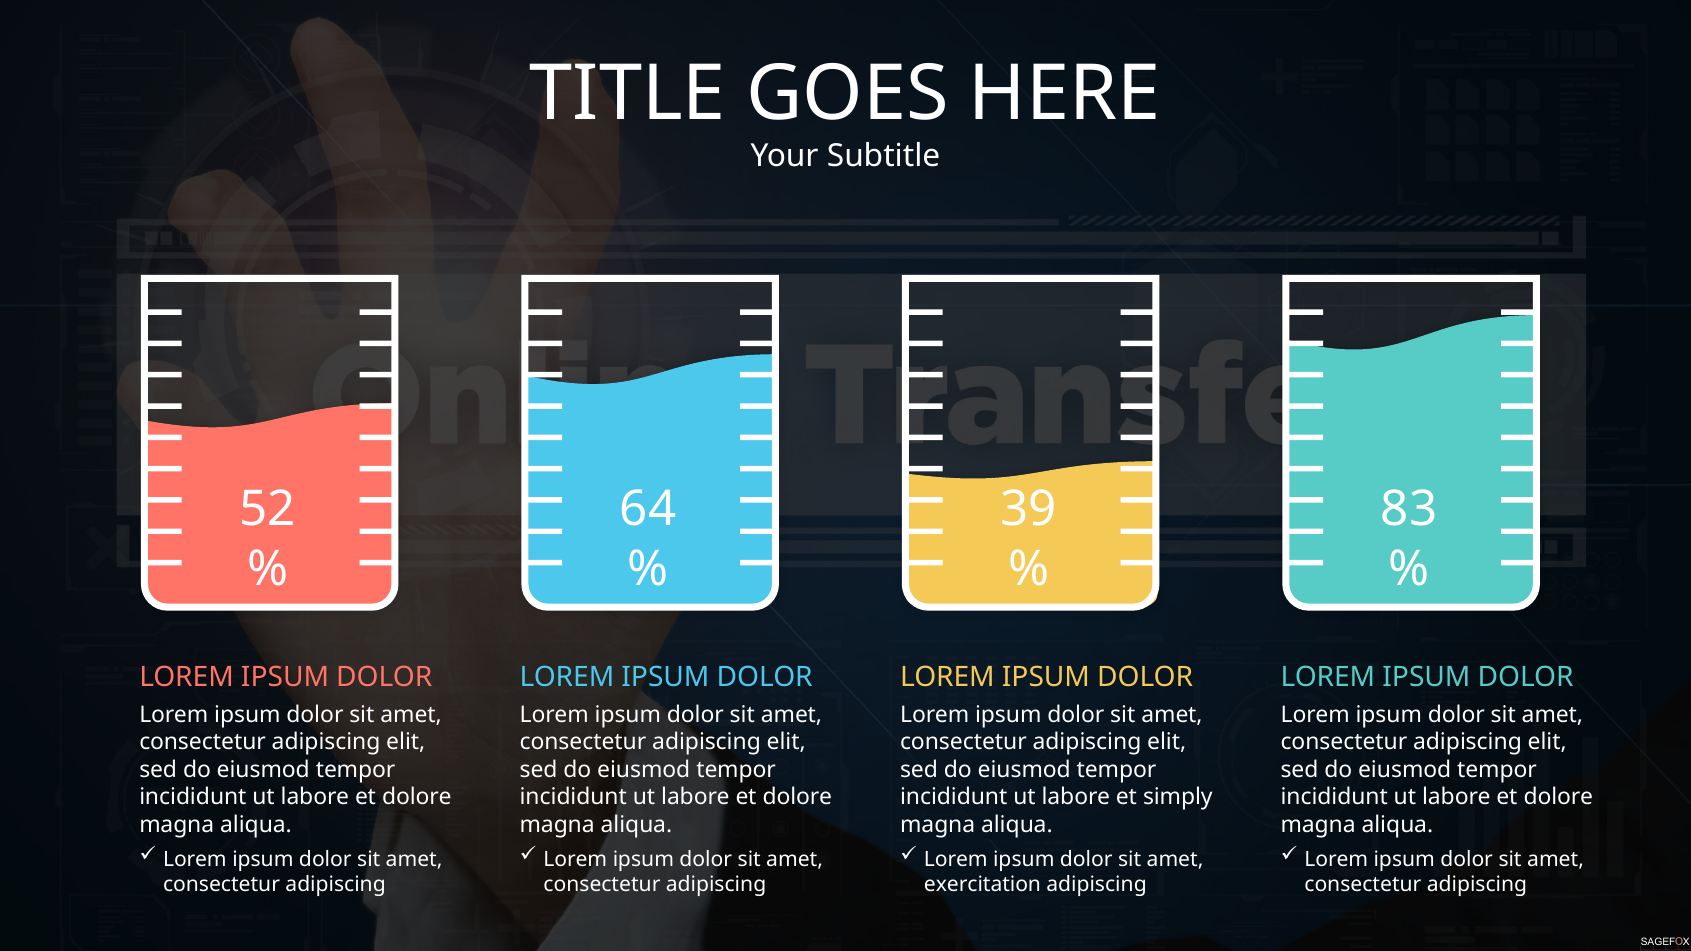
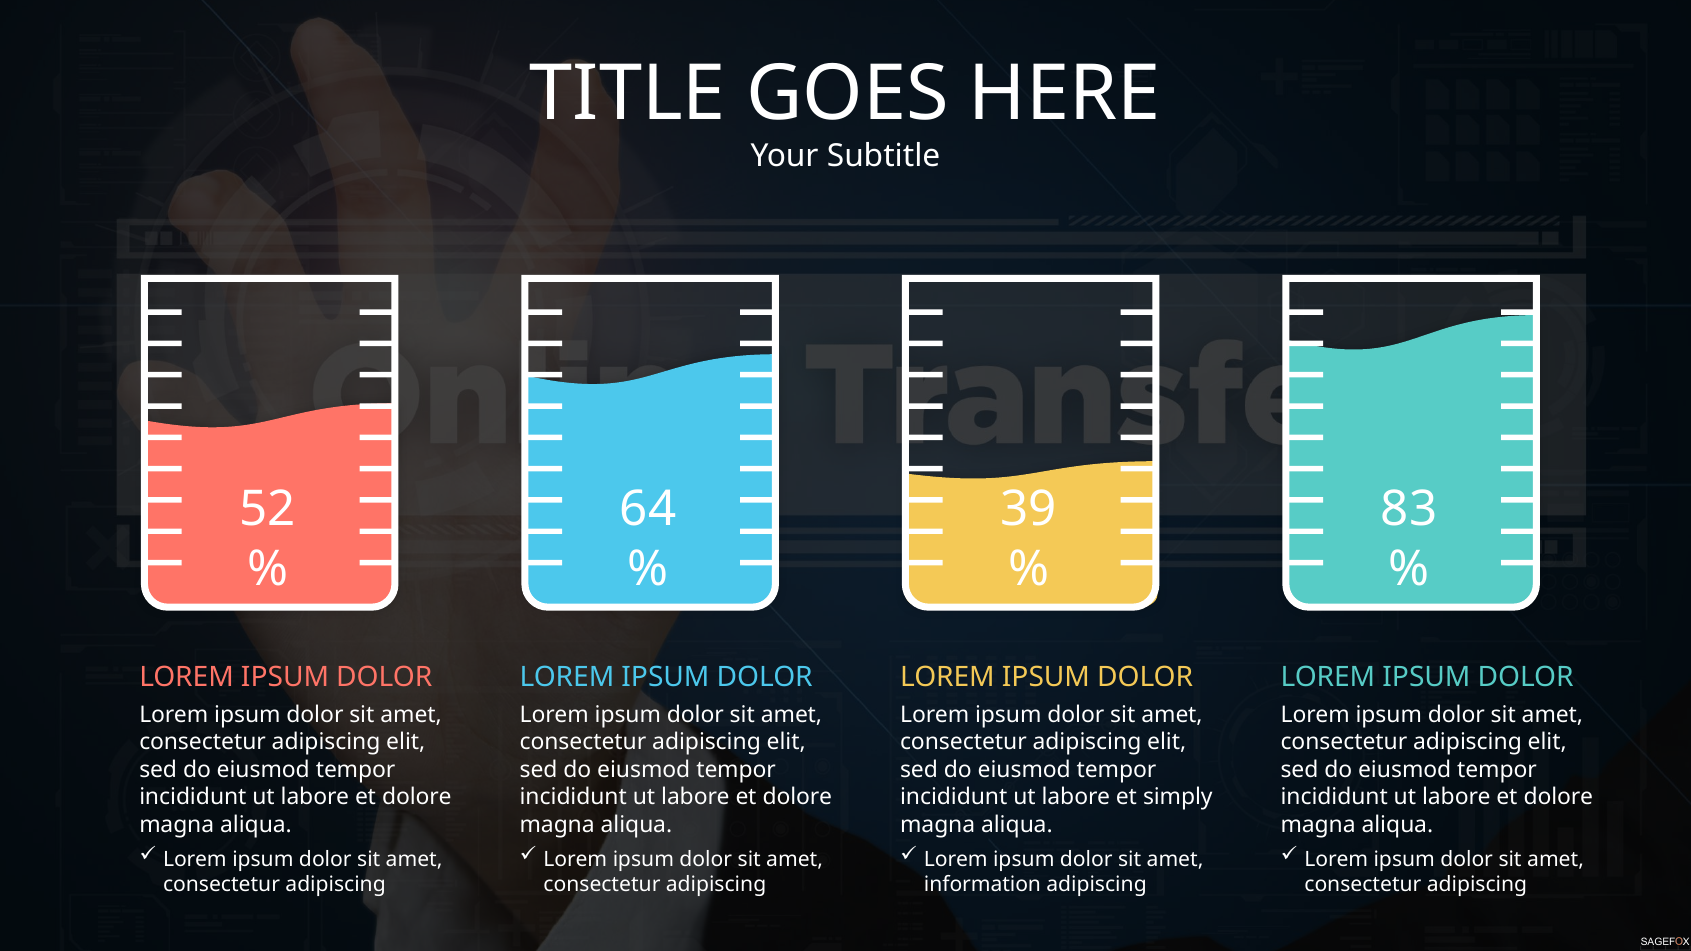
exercitation: exercitation -> information
